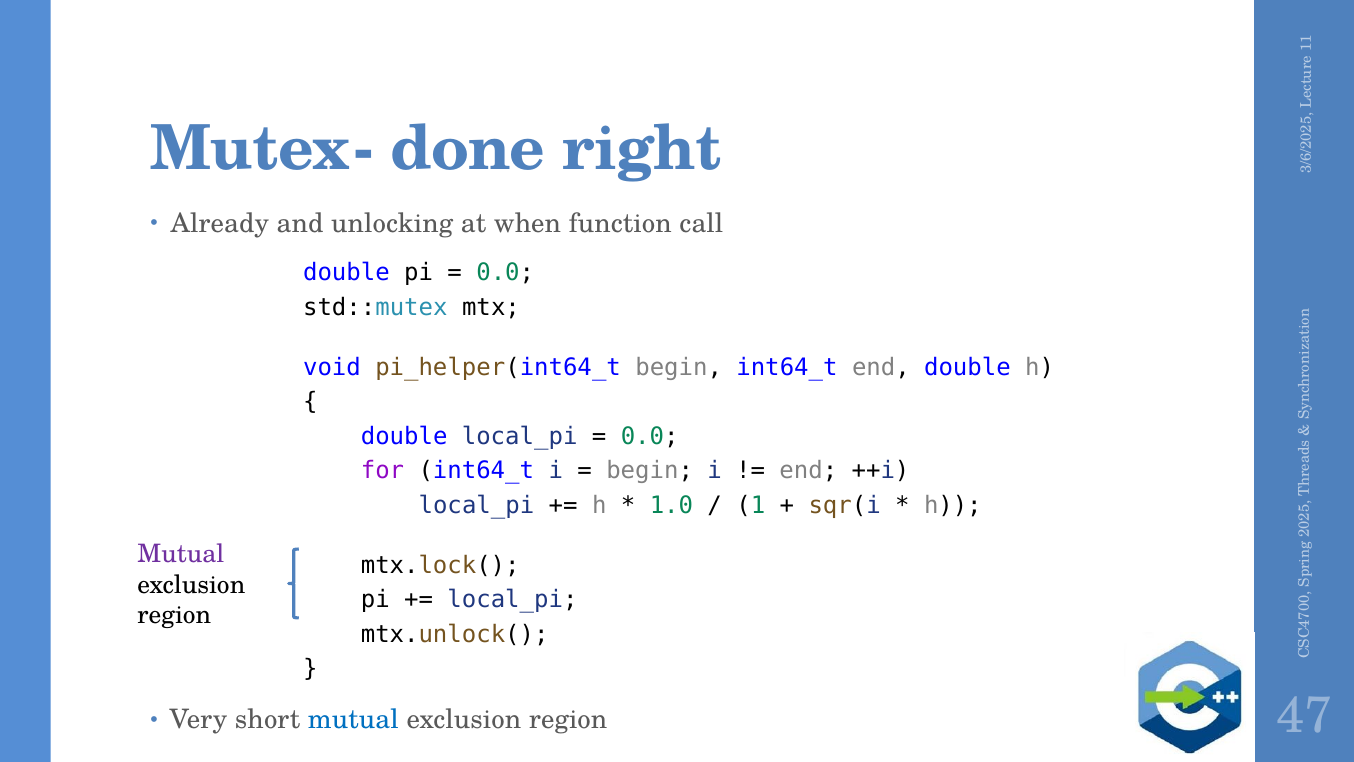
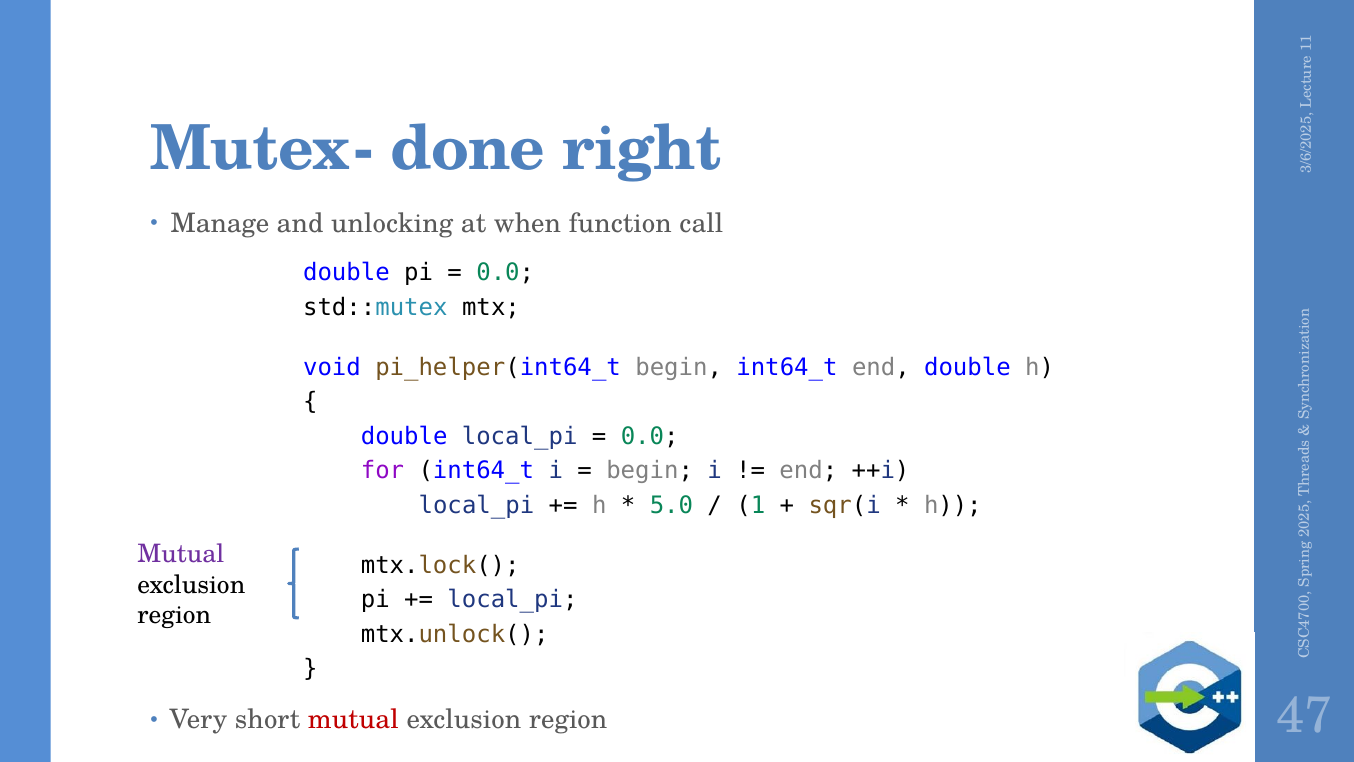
Already: Already -> Manage
1.0: 1.0 -> 5.0
mutual at (353, 720) colour: blue -> red
